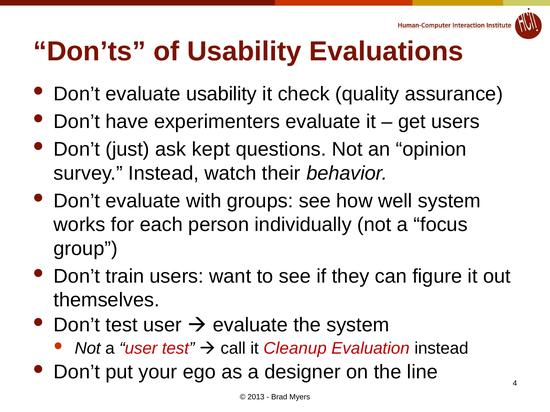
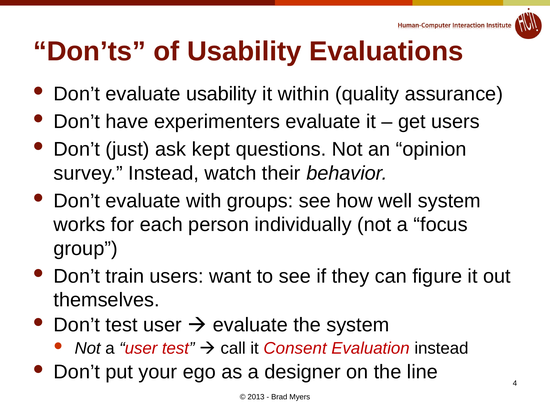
check: check -> within
Cleanup: Cleanup -> Consent
